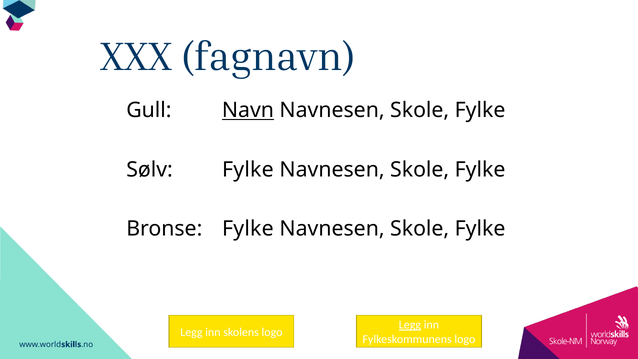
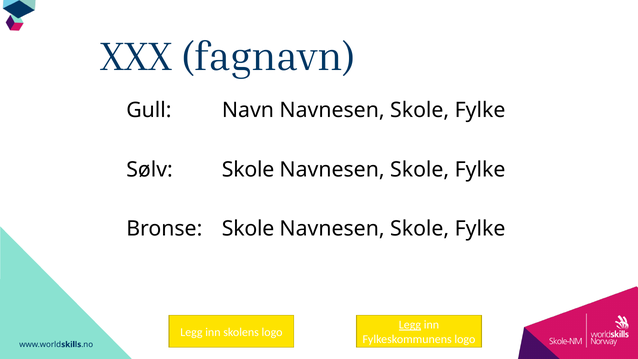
Navn underline: present -> none
Sølv Fylke: Fylke -> Skole
Bronse Fylke: Fylke -> Skole
